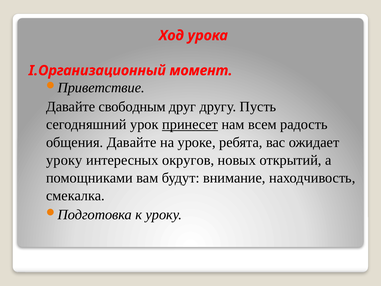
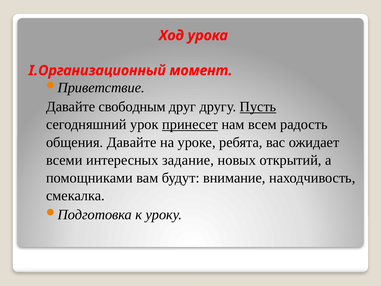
Пусть underline: none -> present
уроку at (64, 160): уроку -> всеми
округов: округов -> задание
